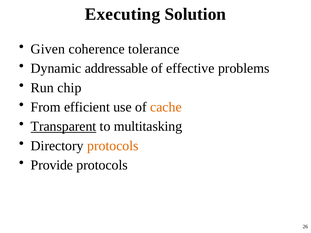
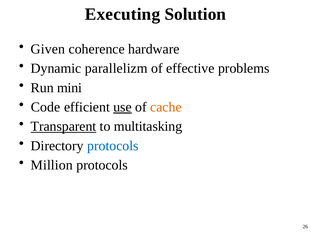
tolerance: tolerance -> hardware
addressable: addressable -> parallelizm
chip: chip -> mini
From: From -> Code
use underline: none -> present
protocols at (113, 146) colour: orange -> blue
Provide: Provide -> Million
